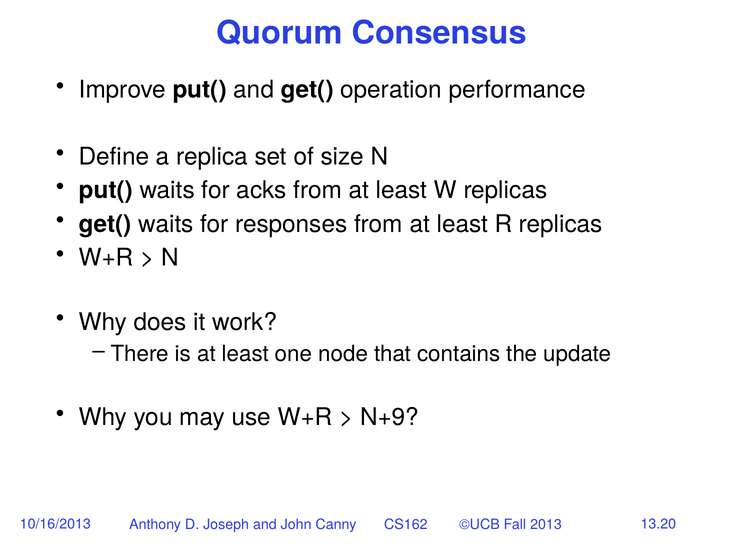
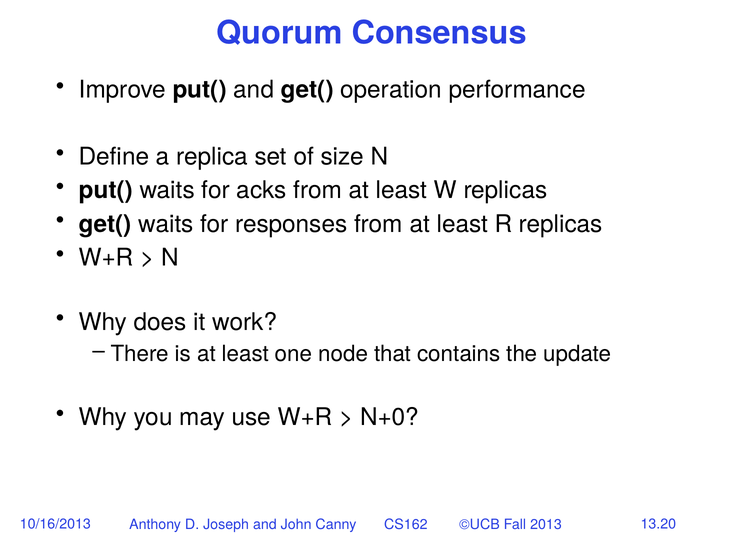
N+9: N+9 -> N+0
